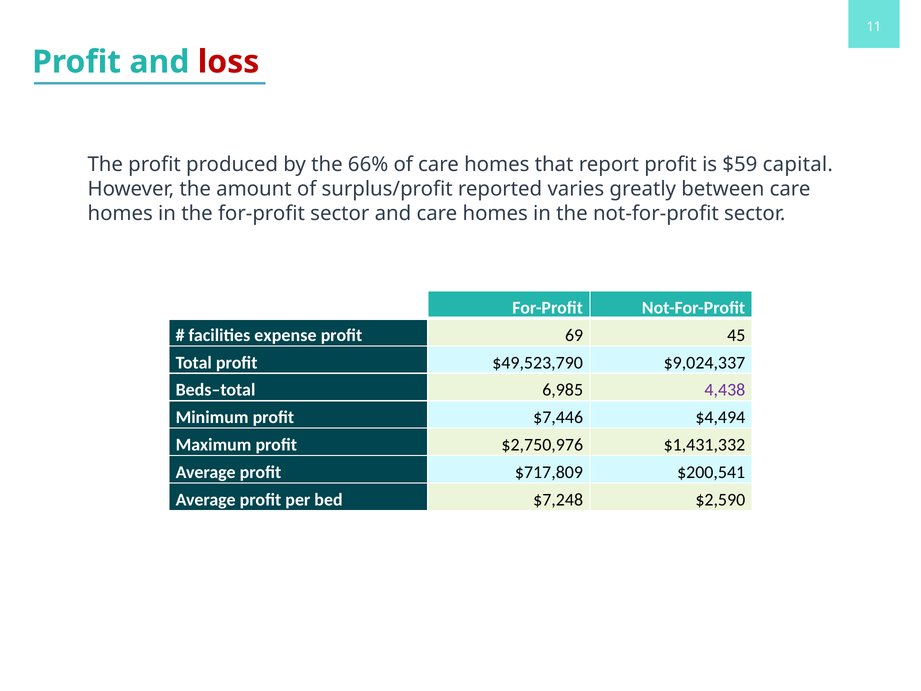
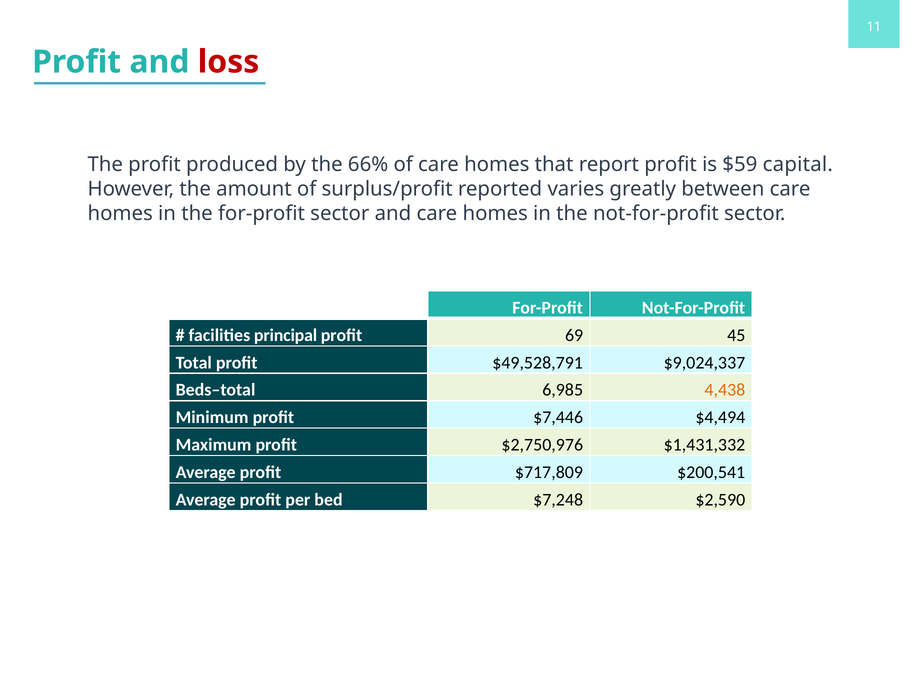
expense: expense -> principal
$49,523,790: $49,523,790 -> $49,528,791
4,438 colour: purple -> orange
